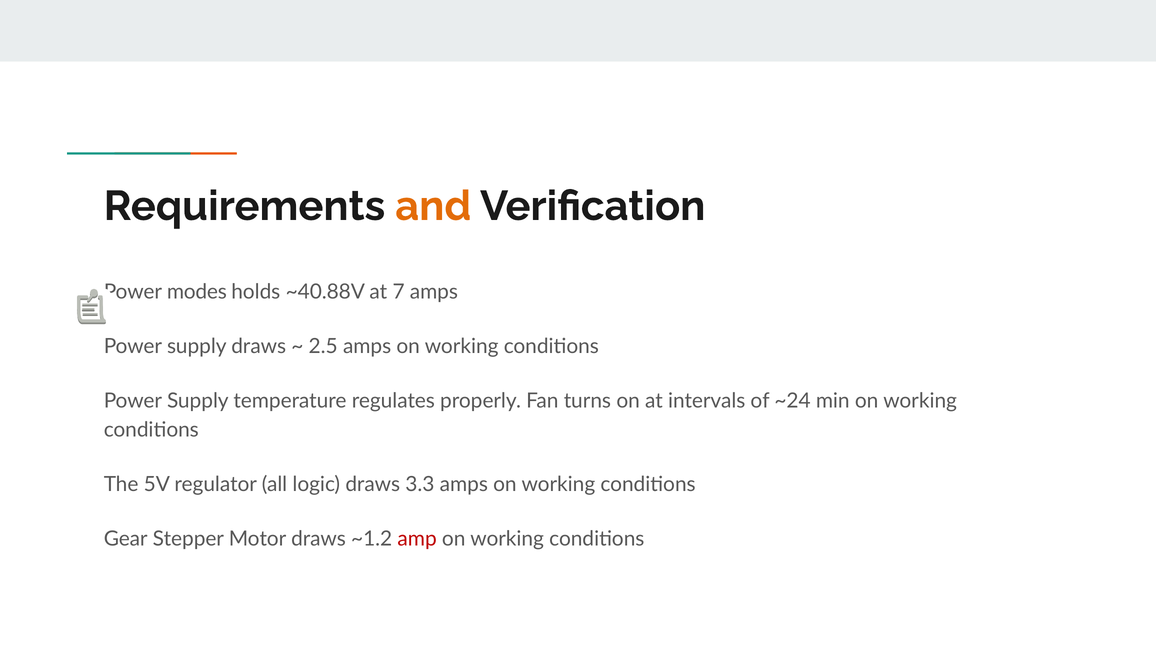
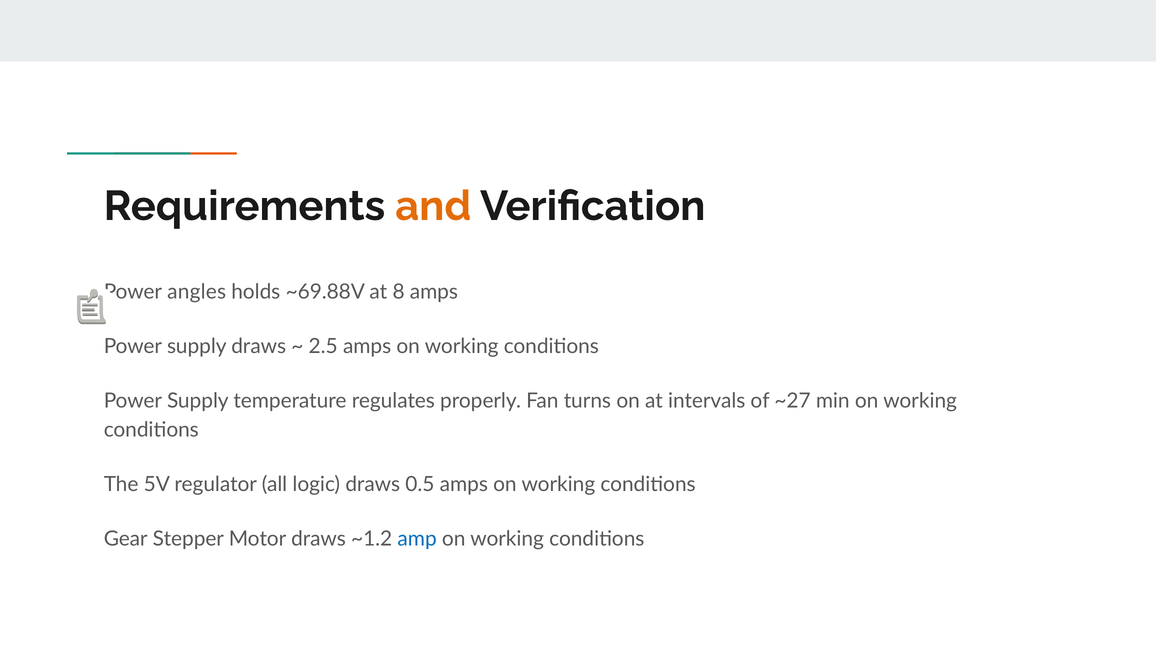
modes: modes -> angles
~40.88V: ~40.88V -> ~69.88V
7: 7 -> 8
~24: ~24 -> ~27
3.3: 3.3 -> 0.5
amp colour: red -> blue
